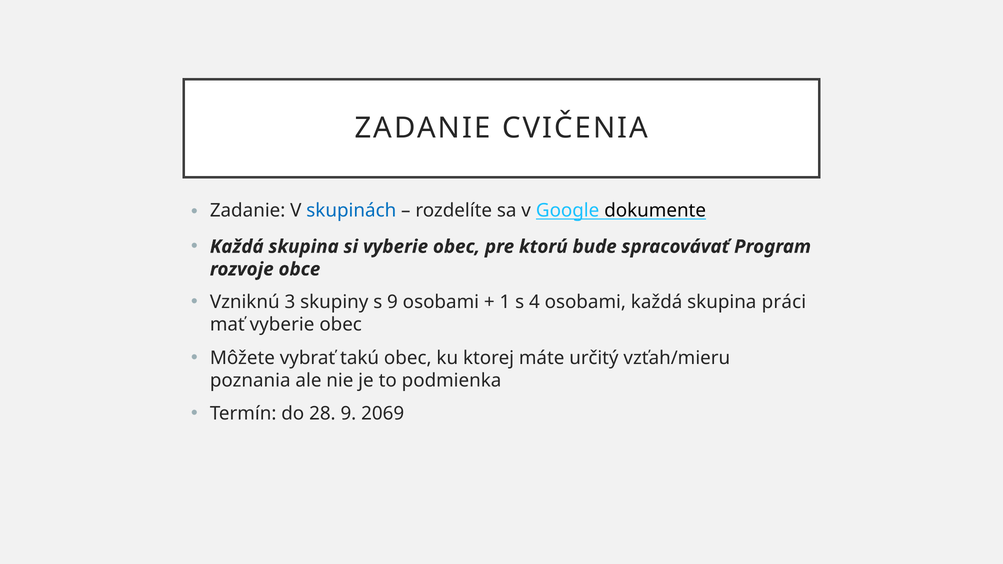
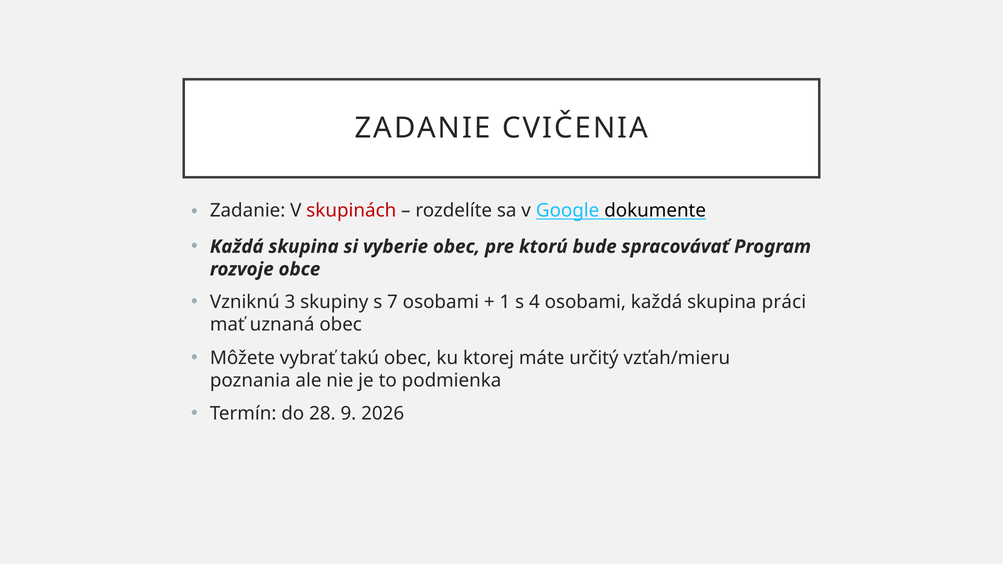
skupinách colour: blue -> red
s 9: 9 -> 7
mať vyberie: vyberie -> uznaná
2069: 2069 -> 2026
